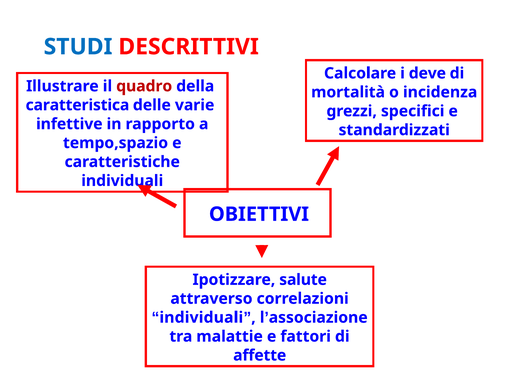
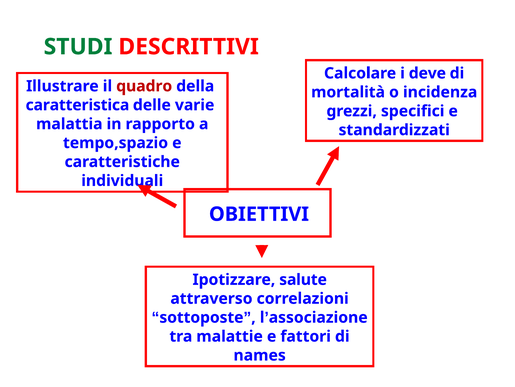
STUDI colour: blue -> green
infettive: infettive -> malattia
individuali at (201, 317): individuali -> sottoposte
affette: affette -> names
